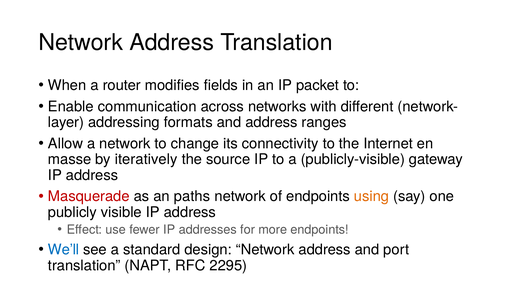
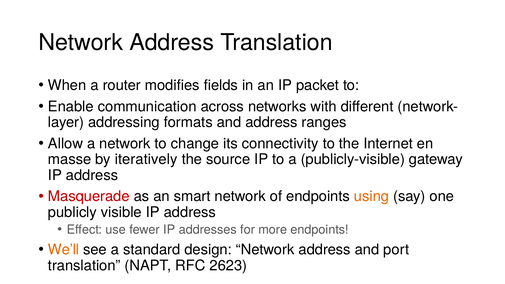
paths: paths -> smart
We’ll colour: blue -> orange
2295: 2295 -> 2623
